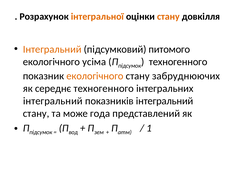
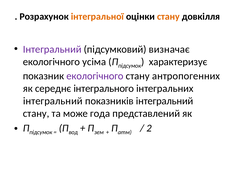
Інтегральний at (52, 49) colour: orange -> purple
питомого: питомого -> визначає
техногенного at (178, 62): техногенного -> характеризує
екологічного at (95, 76) colour: orange -> purple
забруднюючих: забруднюючих -> антропогенних
середнє техногенного: техногенного -> інтегрального
1: 1 -> 2
